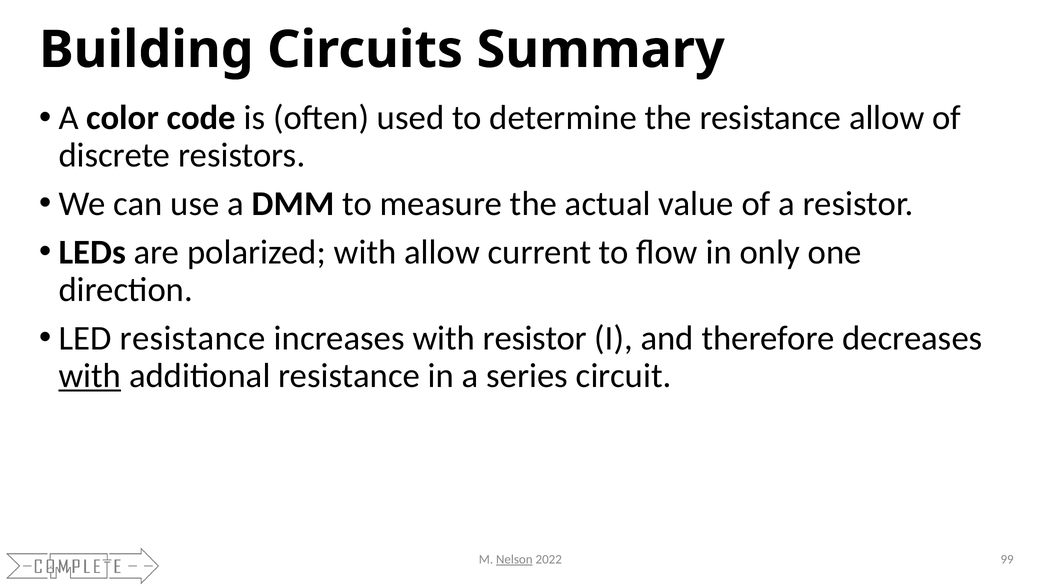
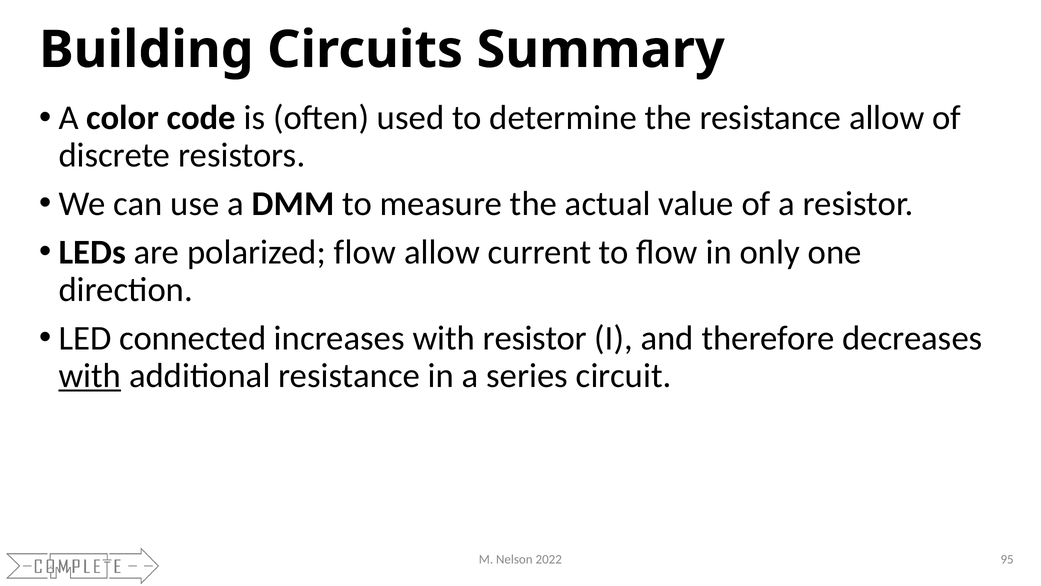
polarized with: with -> flow
LED resistance: resistance -> connected
Nelson underline: present -> none
99: 99 -> 95
